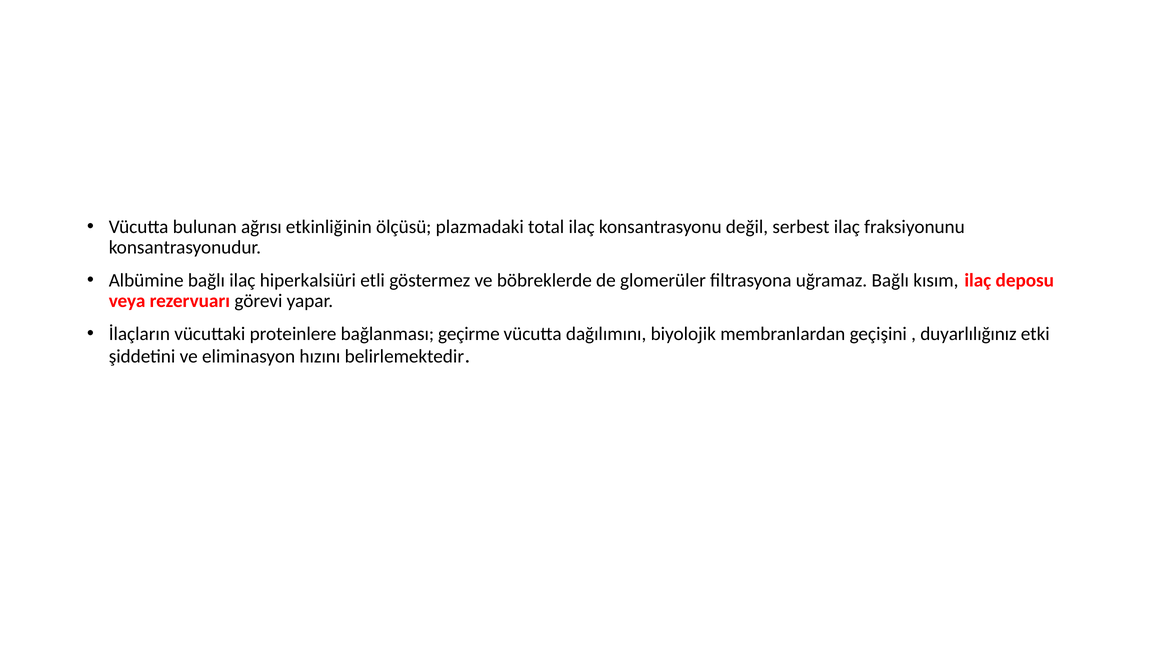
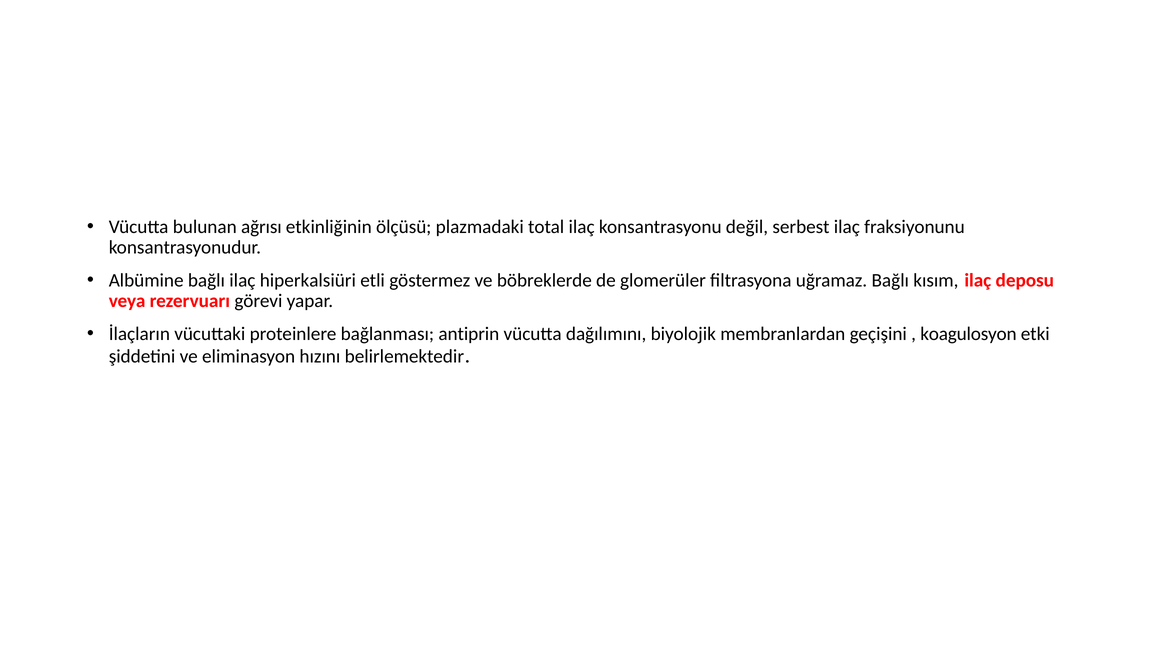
geçirme: geçirme -> antiprin
duyarlılığınız: duyarlılığınız -> koagulosyon
